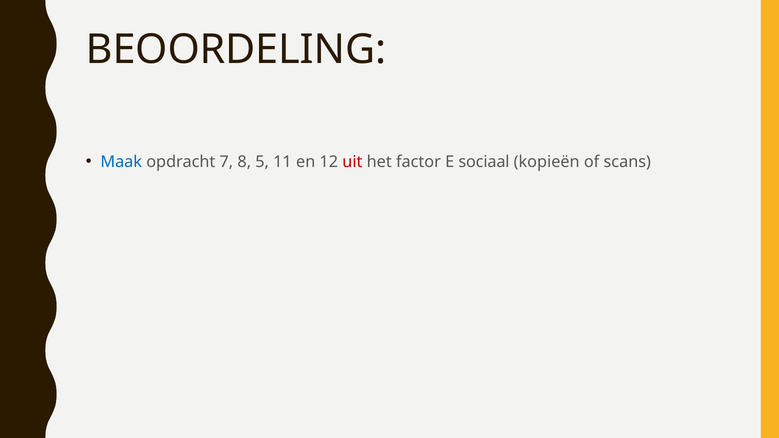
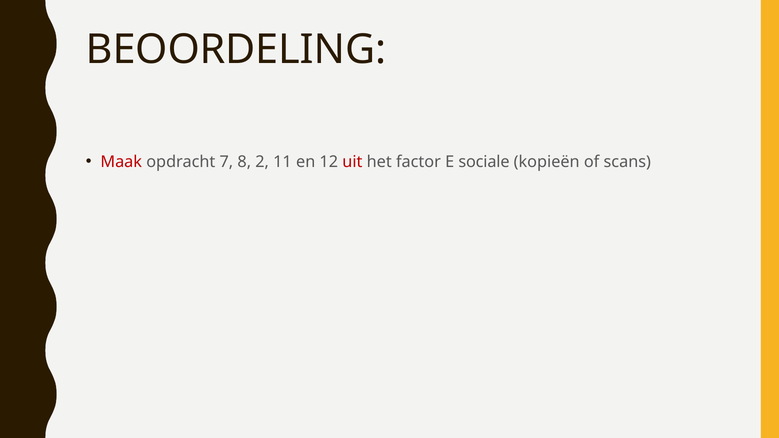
Maak colour: blue -> red
5: 5 -> 2
sociaal: sociaal -> sociale
